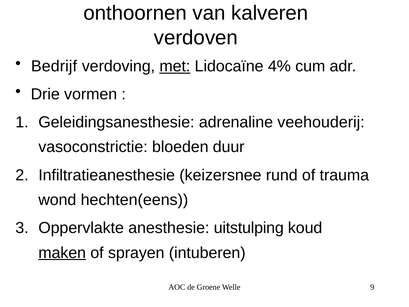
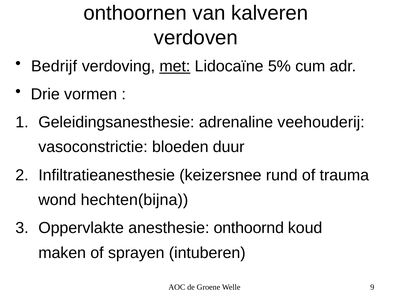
4%: 4% -> 5%
hechten(eens: hechten(eens -> hechten(bijna
uitstulping: uitstulping -> onthoornd
maken underline: present -> none
